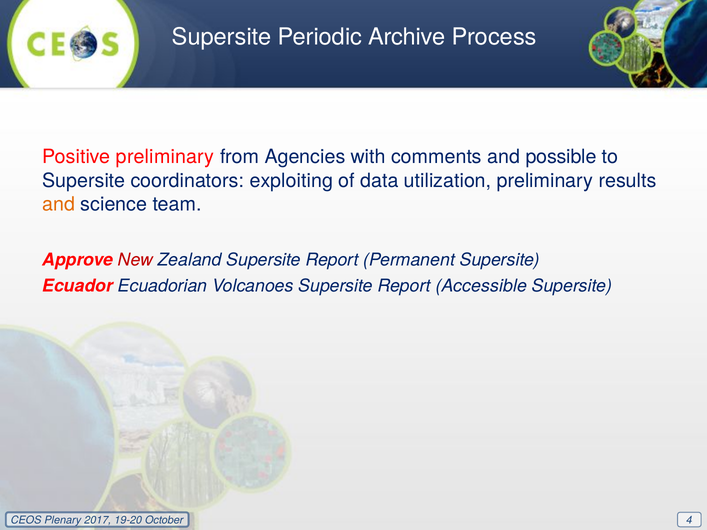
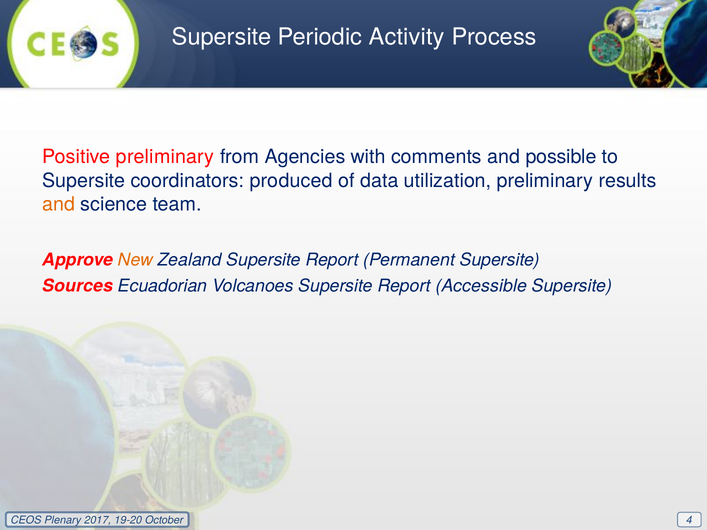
Archive: Archive -> Activity
exploiting: exploiting -> produced
New colour: red -> orange
Ecuador: Ecuador -> Sources
